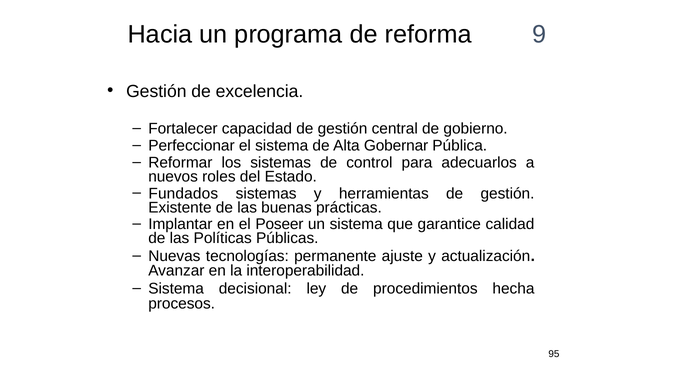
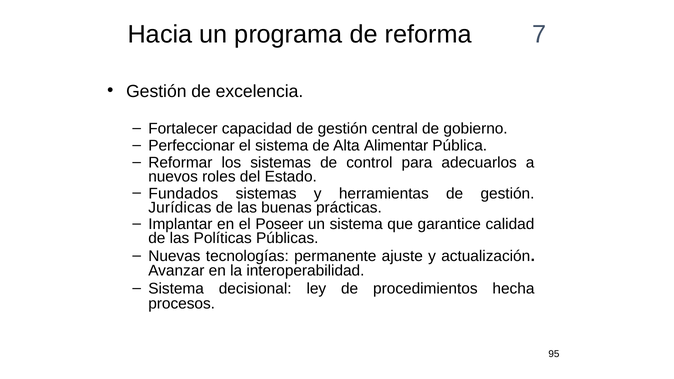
9: 9 -> 7
Gobernar: Gobernar -> Alimentar
Existente: Existente -> Jurídicas
